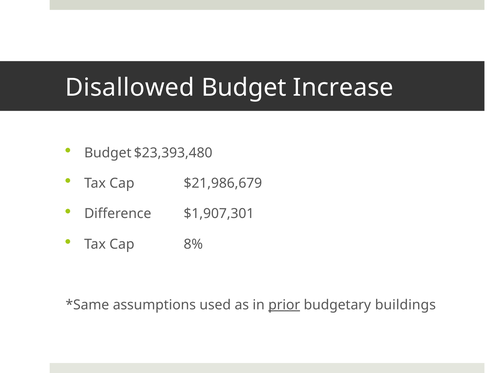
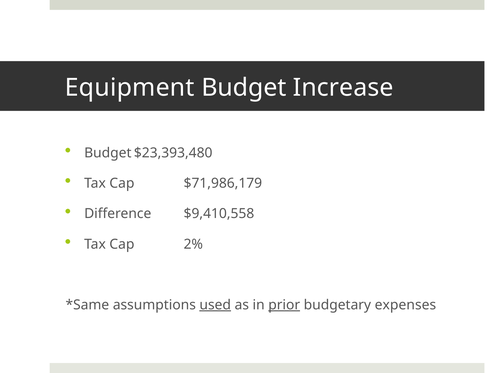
Disallowed: Disallowed -> Equipment
$21,986,679: $21,986,679 -> $71,986,179
$1,907,301: $1,907,301 -> $9,410,558
8%: 8% -> 2%
used underline: none -> present
buildings: buildings -> expenses
